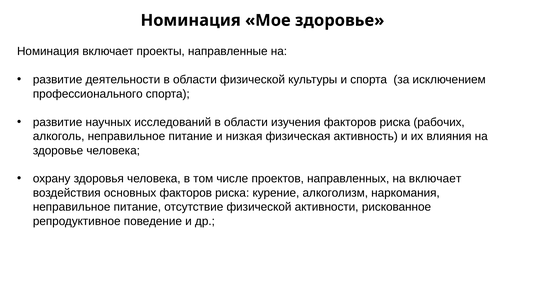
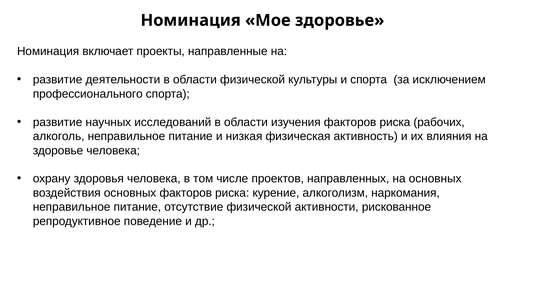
на включает: включает -> основных
